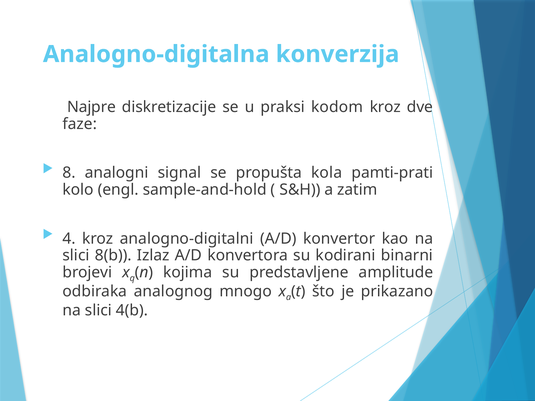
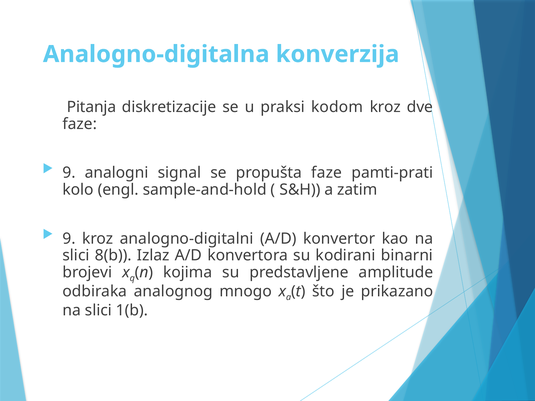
Najpre: Najpre -> Pitanja
8 at (69, 173): 8 -> 9
propušta kola: kola -> faze
4 at (69, 239): 4 -> 9
4(b: 4(b -> 1(b
